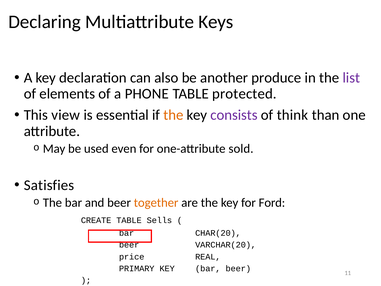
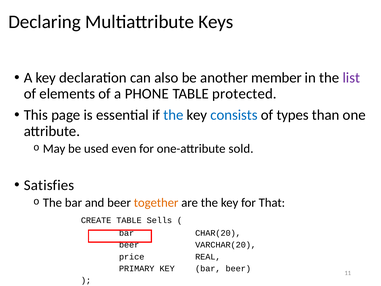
produce: produce -> member
view: view -> page
the at (173, 115) colour: orange -> blue
consists colour: purple -> blue
think: think -> types
Ford: Ford -> That
